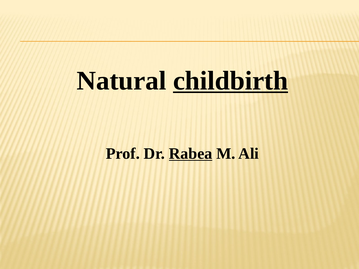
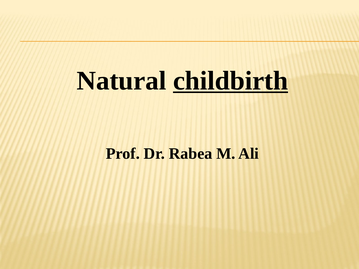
Rabea underline: present -> none
